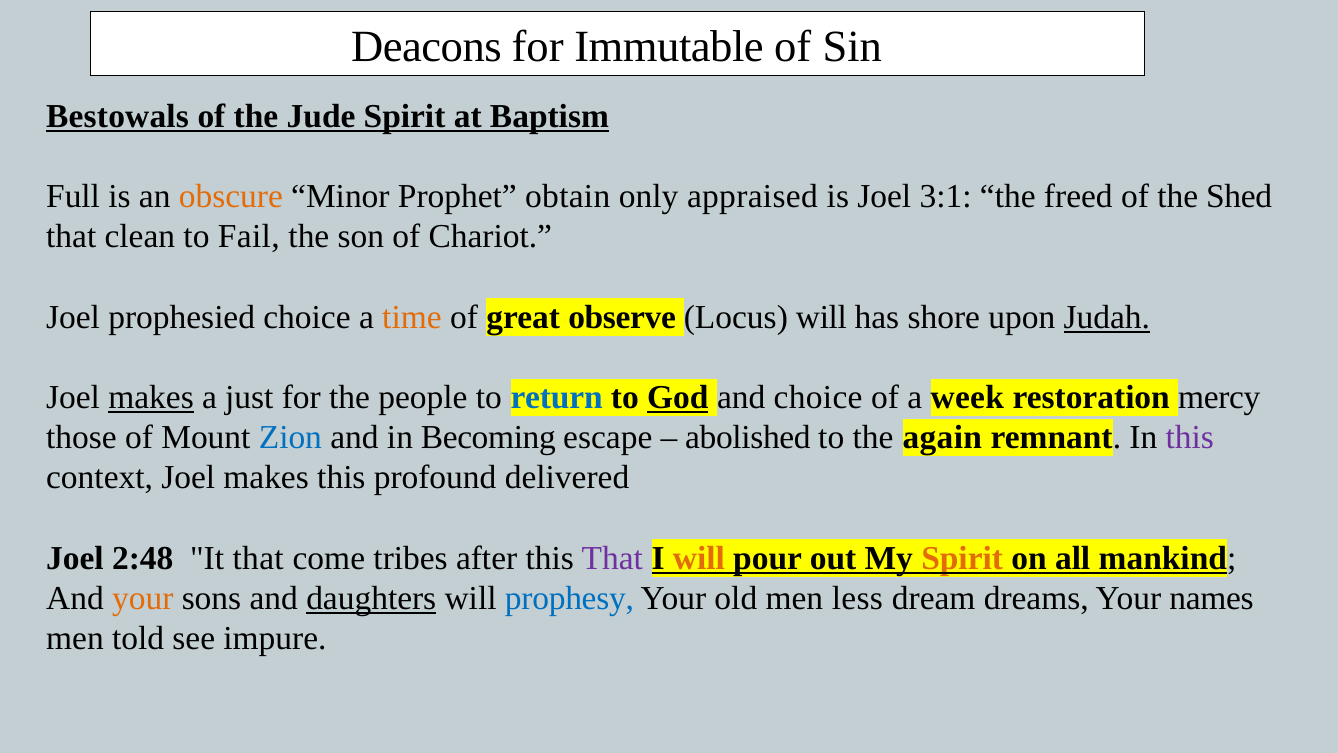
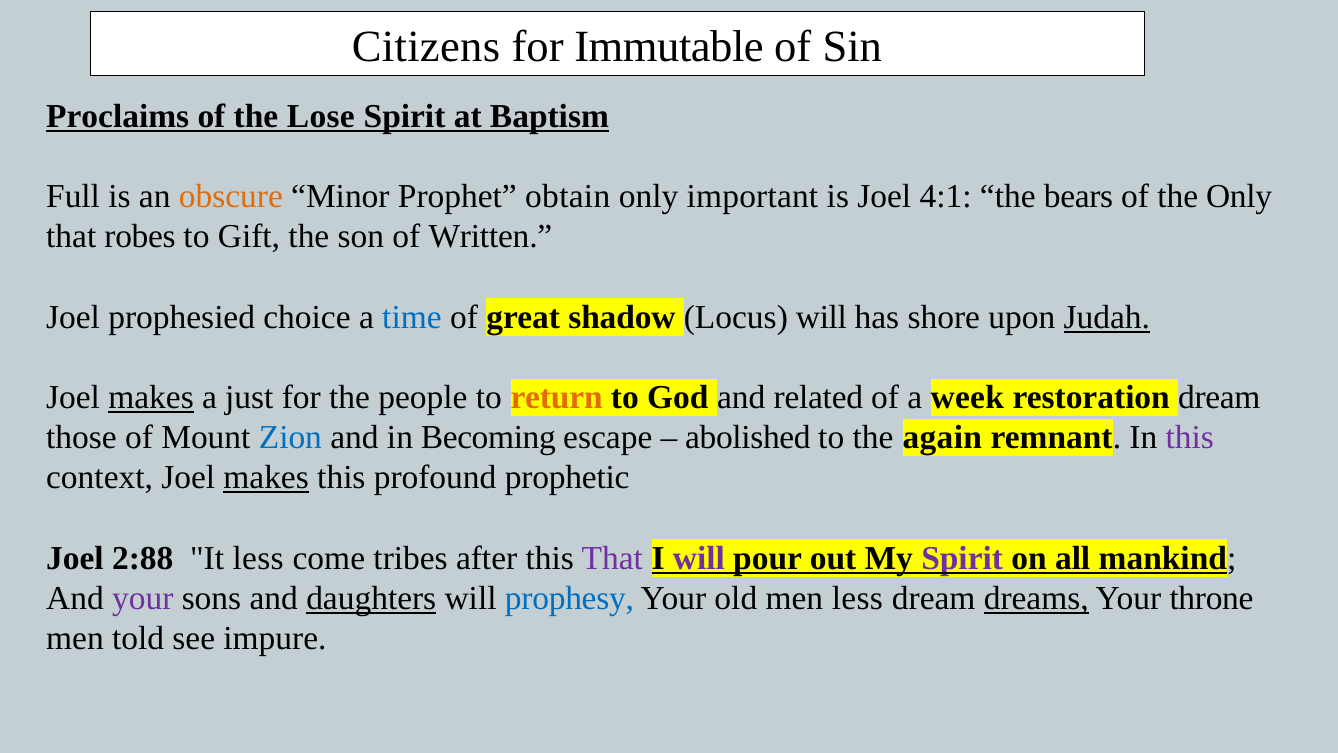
Deacons: Deacons -> Citizens
Bestowals: Bestowals -> Proclaims
Jude: Jude -> Lose
appraised: appraised -> important
3:1: 3:1 -> 4:1
freed: freed -> bears
the Shed: Shed -> Only
clean: clean -> robes
Fail: Fail -> Gift
Chariot: Chariot -> Written
time colour: orange -> blue
observe: observe -> shadow
return colour: blue -> orange
God underline: present -> none
and choice: choice -> related
restoration mercy: mercy -> dream
makes at (266, 478) underline: none -> present
delivered: delivered -> prophetic
2:48: 2:48 -> 2:88
It that: that -> less
will at (699, 558) colour: orange -> purple
Spirit at (962, 558) colour: orange -> purple
your at (143, 598) colour: orange -> purple
dreams underline: none -> present
names: names -> throne
